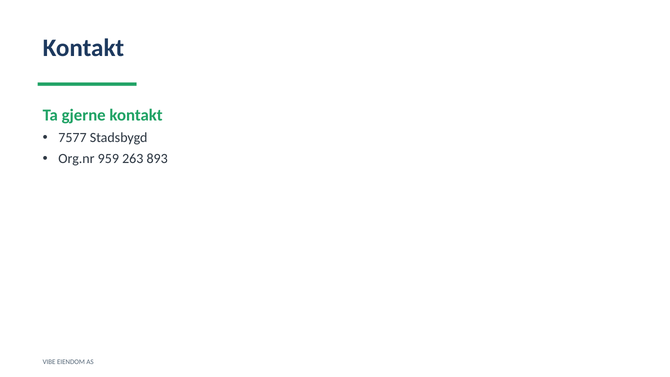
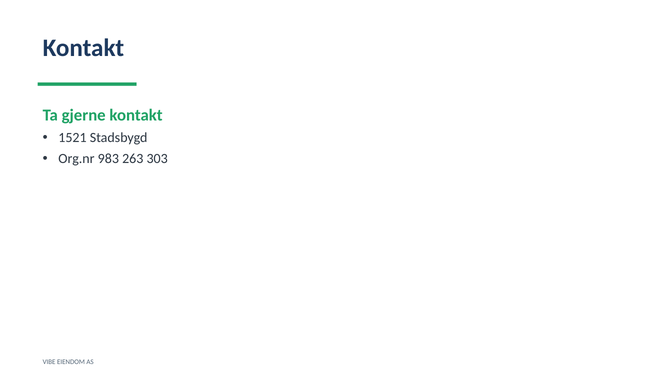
7577: 7577 -> 1521
959: 959 -> 983
893: 893 -> 303
